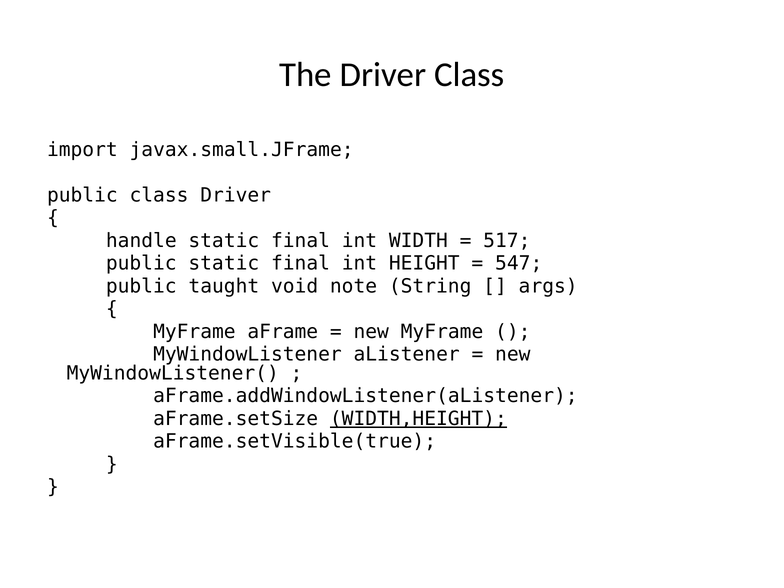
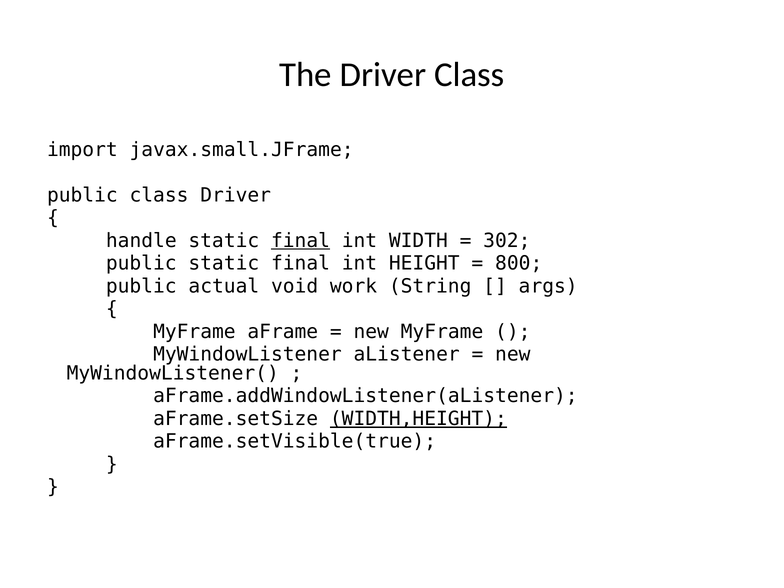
final at (301, 241) underline: none -> present
517: 517 -> 302
547: 547 -> 800
taught: taught -> actual
note: note -> work
